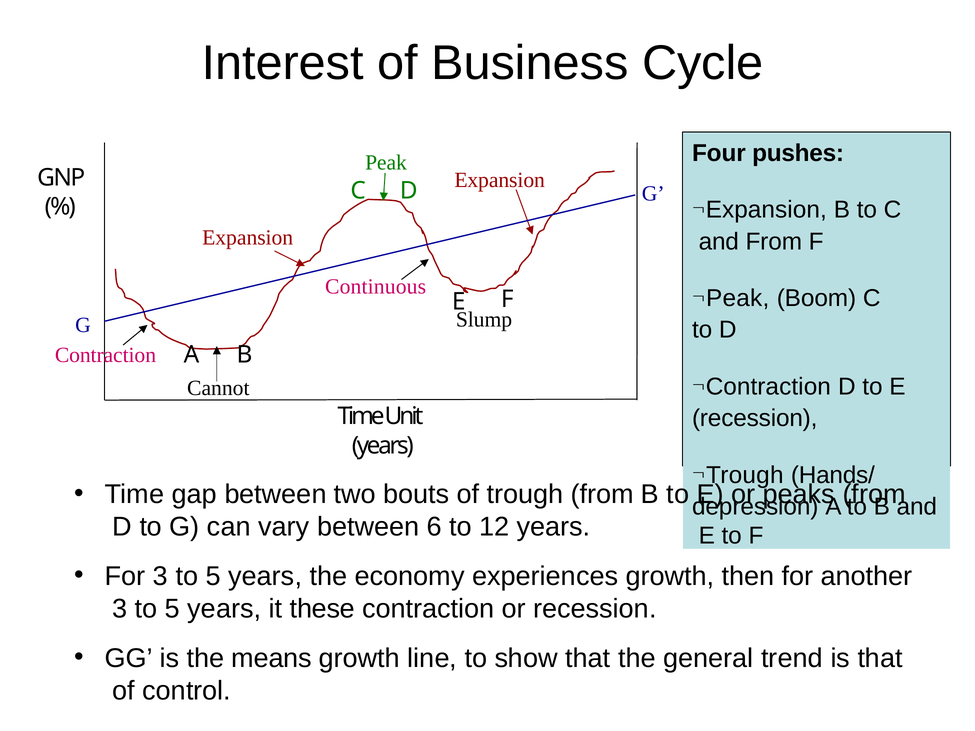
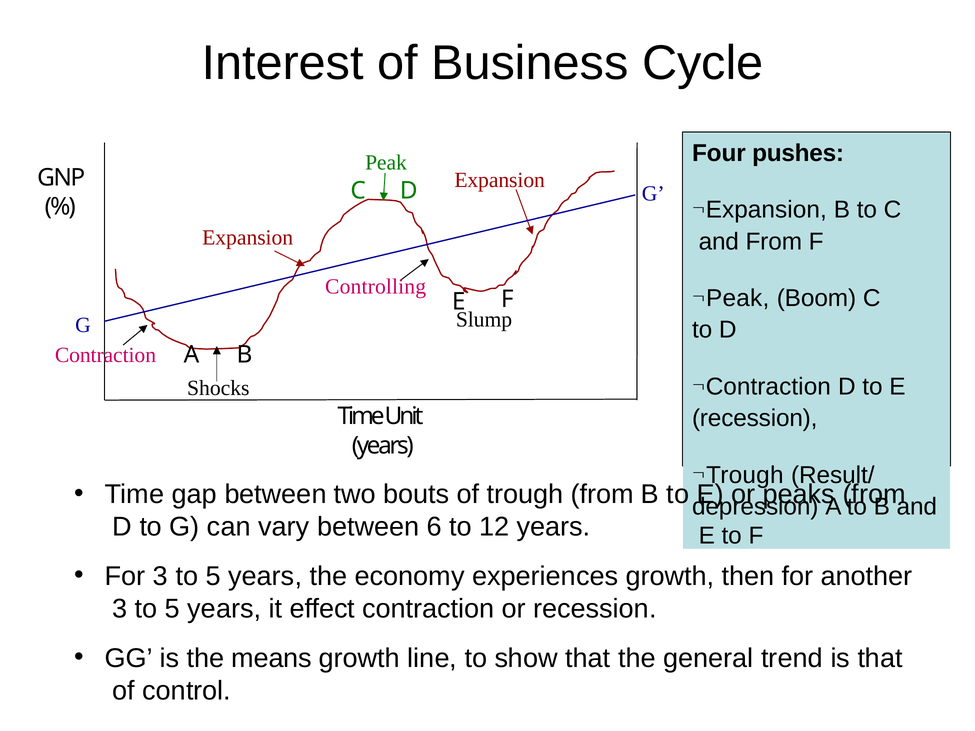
Continuous: Continuous -> Controlling
Cannot: Cannot -> Shocks
Hands/: Hands/ -> Result/
these: these -> effect
